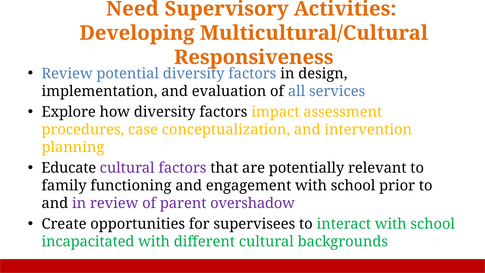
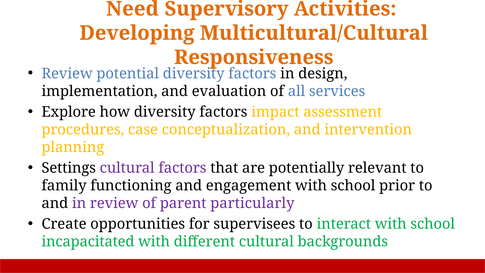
Educate: Educate -> Settings
overshadow: overshadow -> particularly
